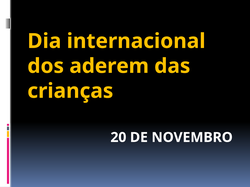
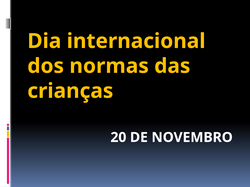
aderem: aderem -> normas
